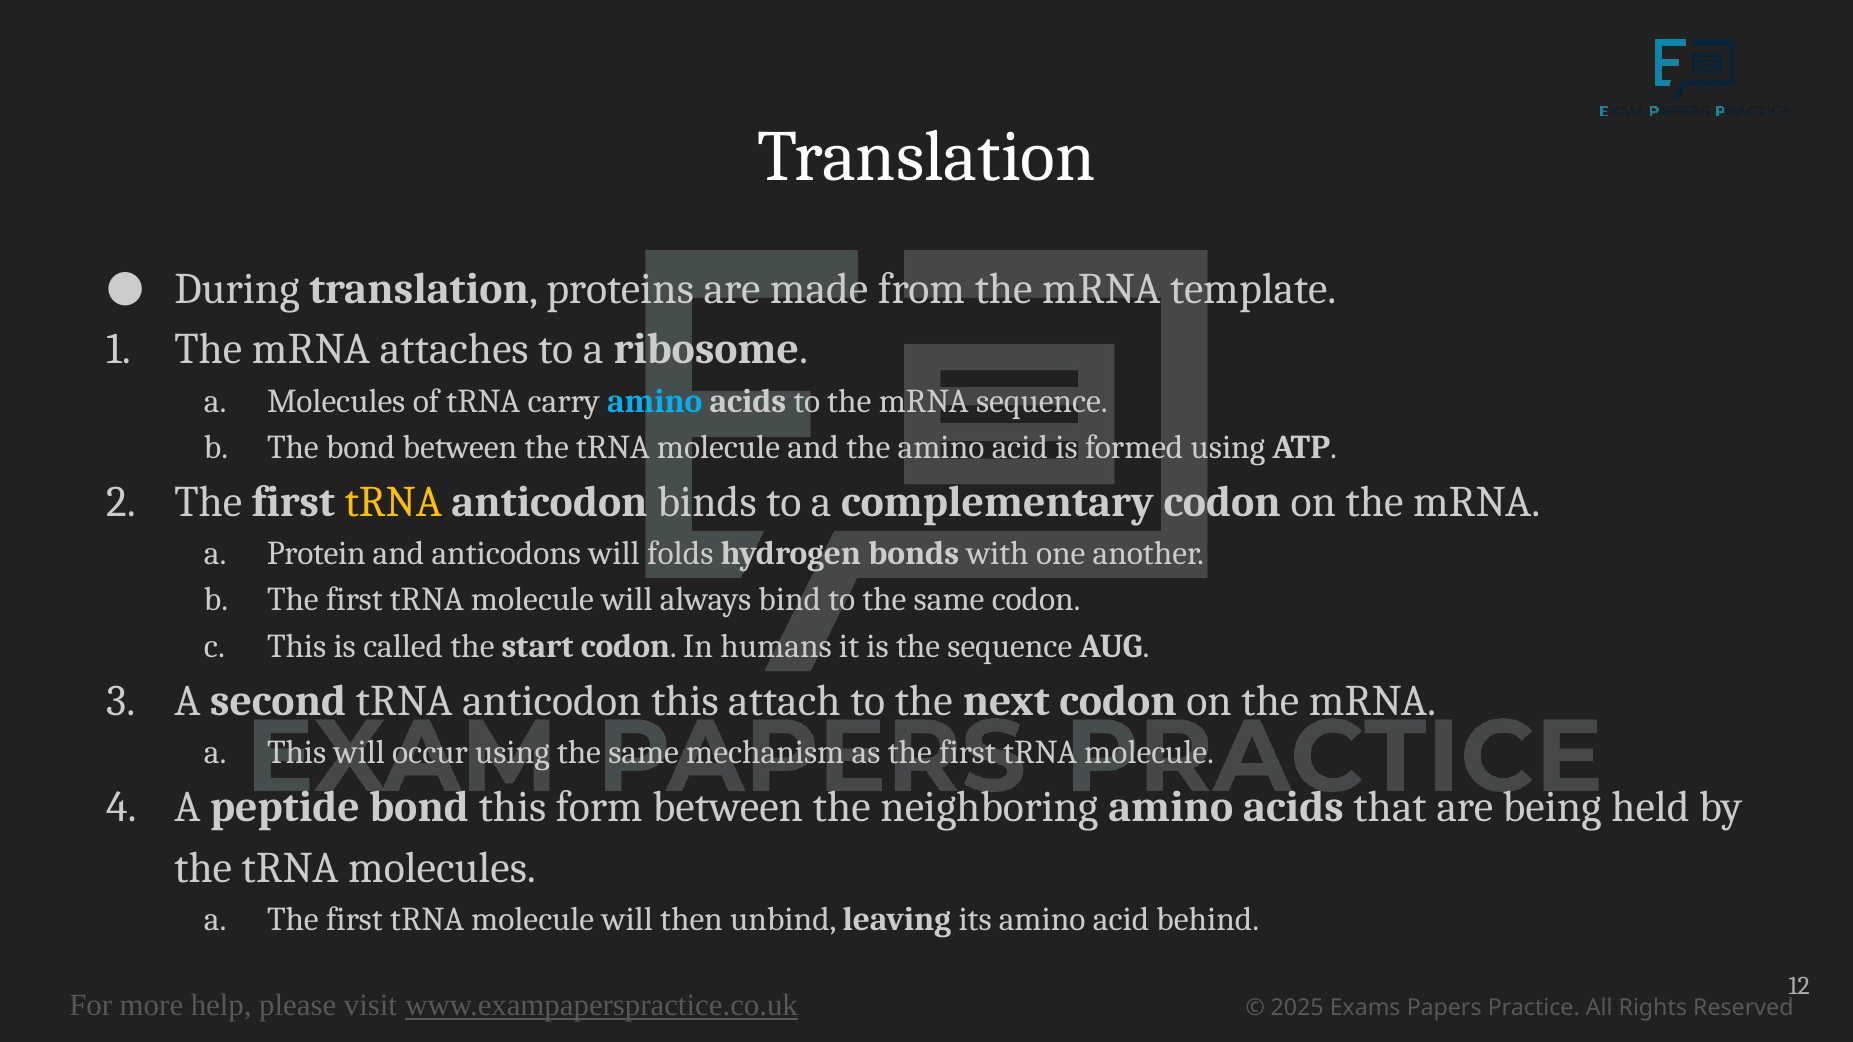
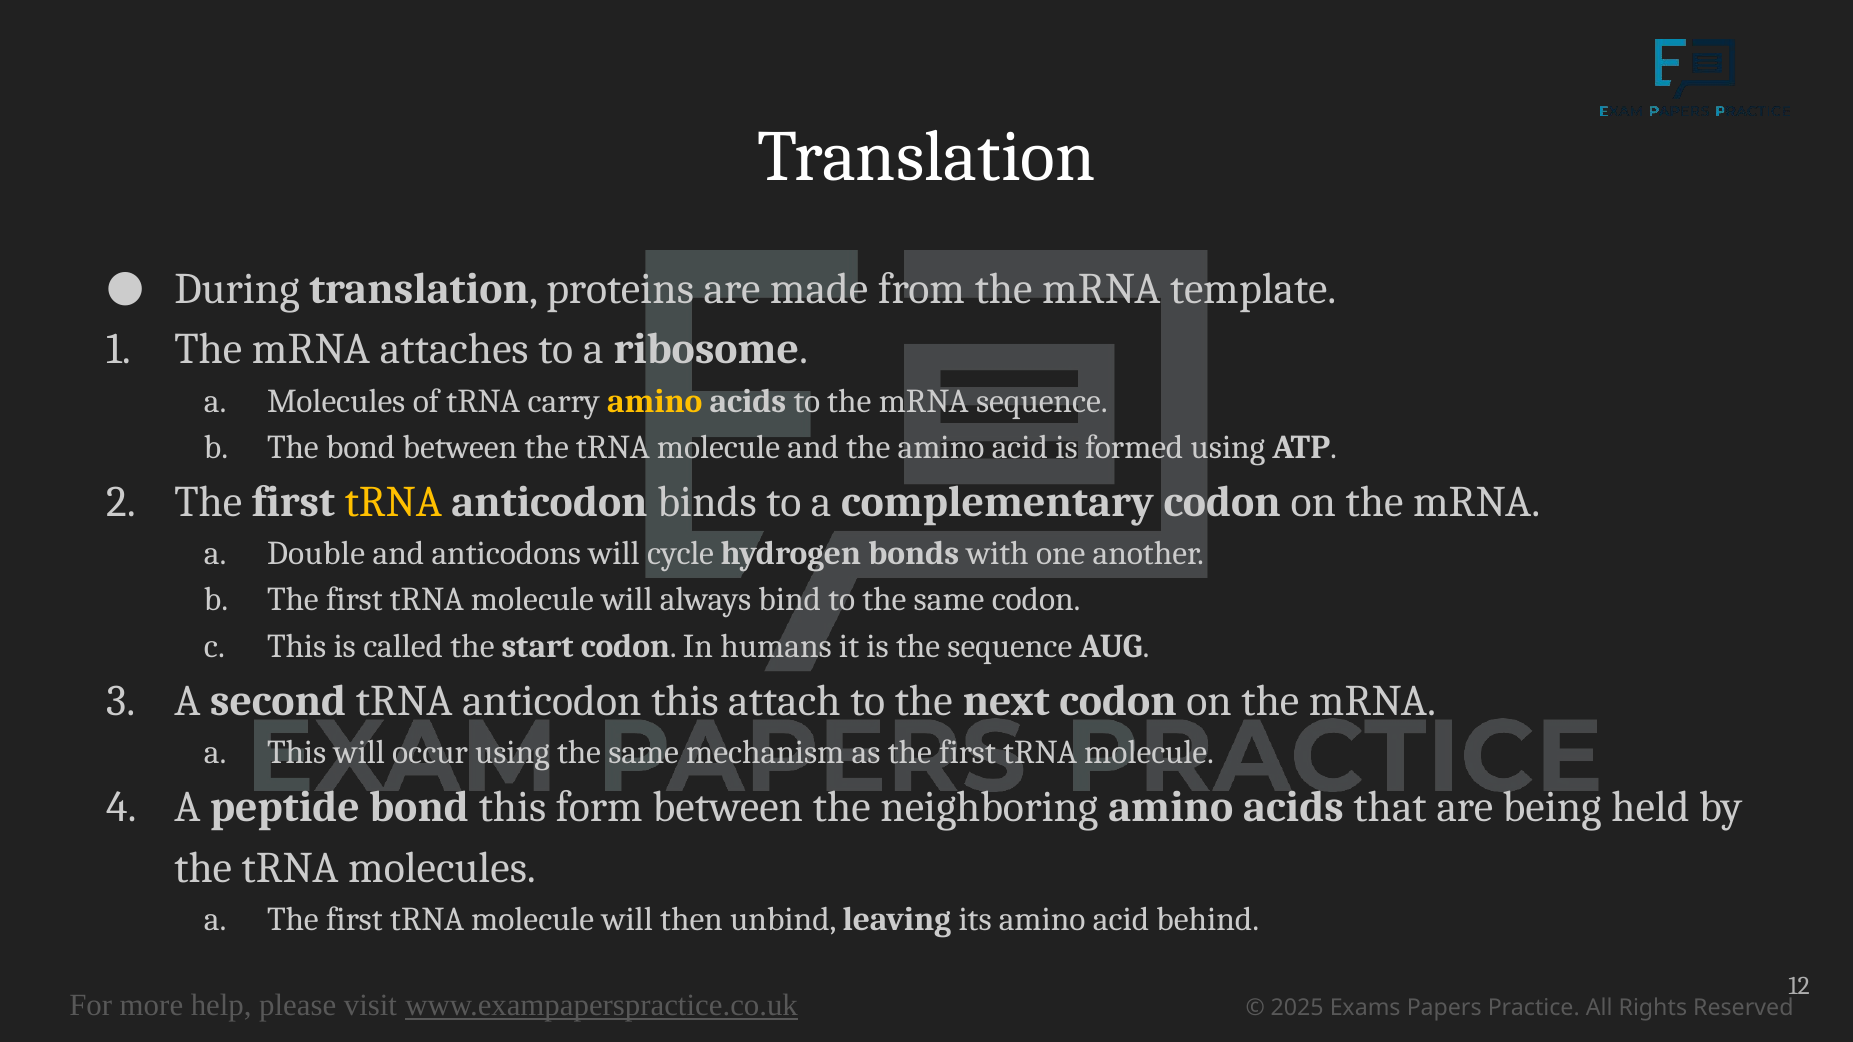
amino at (655, 401) colour: light blue -> yellow
Protein: Protein -> Double
folds: folds -> cycle
